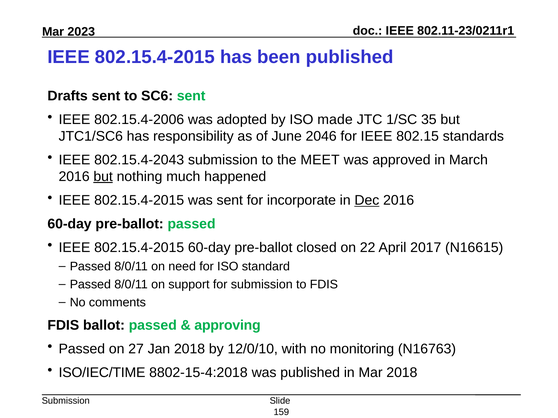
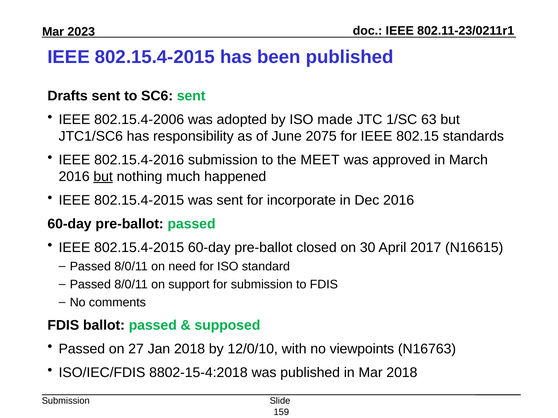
35: 35 -> 63
2046: 2046 -> 2075
802.15.4-2043: 802.15.4-2043 -> 802.15.4-2016
Dec underline: present -> none
22: 22 -> 30
approving: approving -> supposed
monitoring: monitoring -> viewpoints
ISO/IEC/TIME: ISO/IEC/TIME -> ISO/IEC/FDIS
